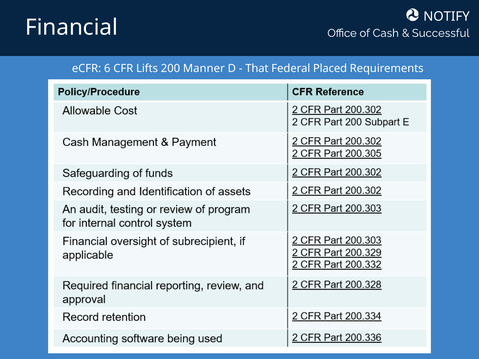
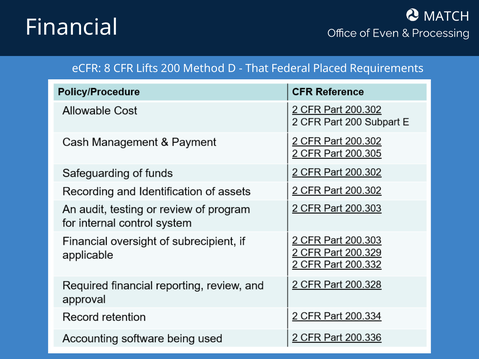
NOTIFY: NOTIFY -> MATCH
Cash: Cash -> Even
Successful: Successful -> Processing
6: 6 -> 8
Manner: Manner -> Method
